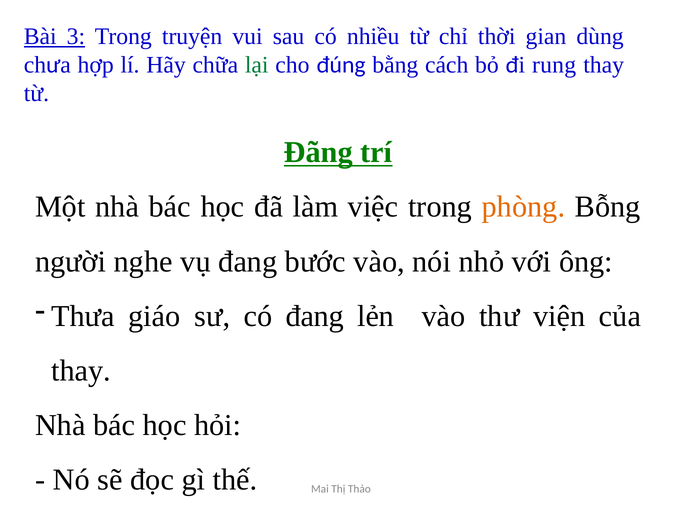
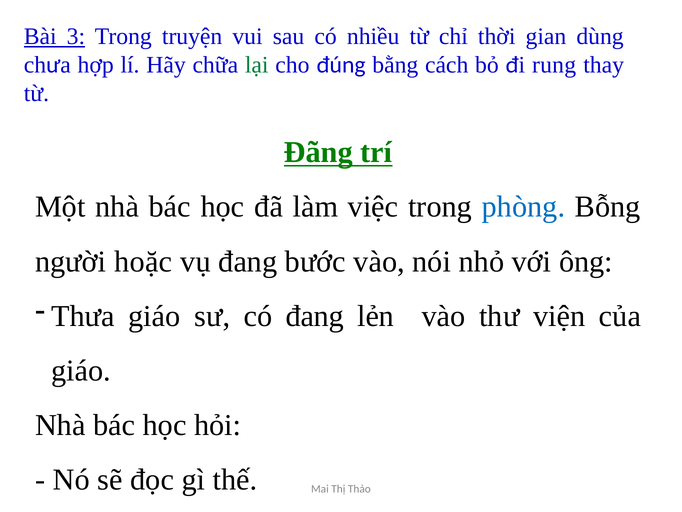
phòng colour: orange -> blue
nghe: nghe -> hoặc
thay at (81, 370): thay -> giáo
